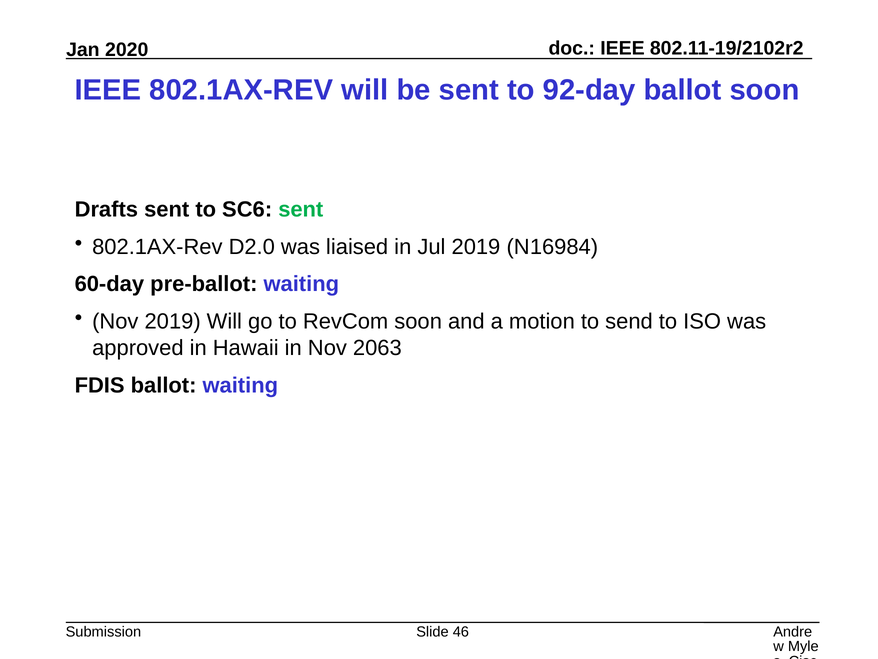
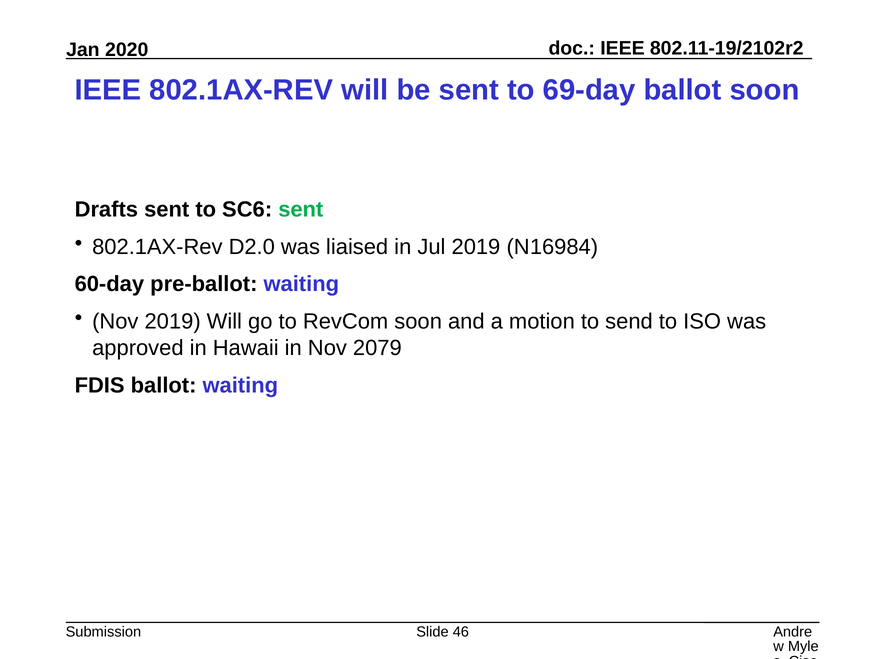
92-day: 92-day -> 69-day
2063: 2063 -> 2079
